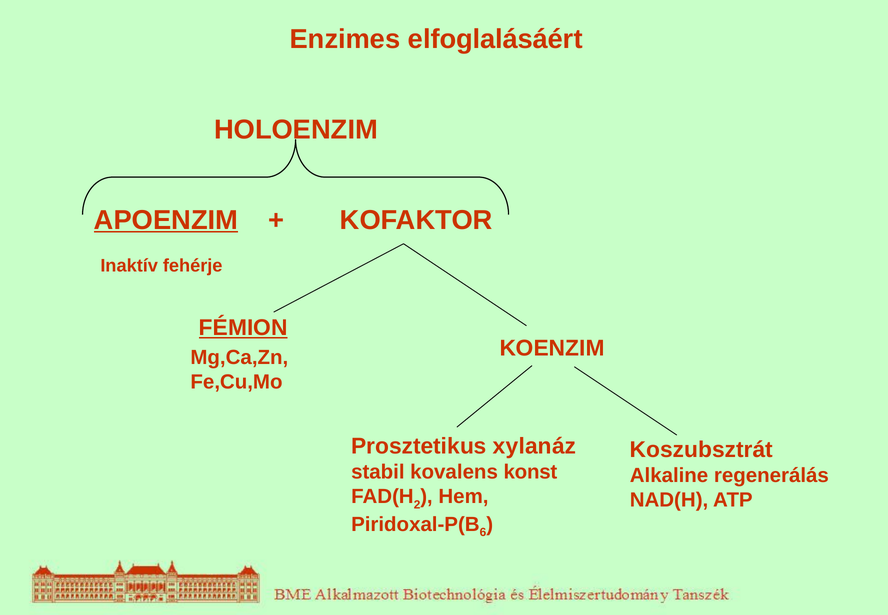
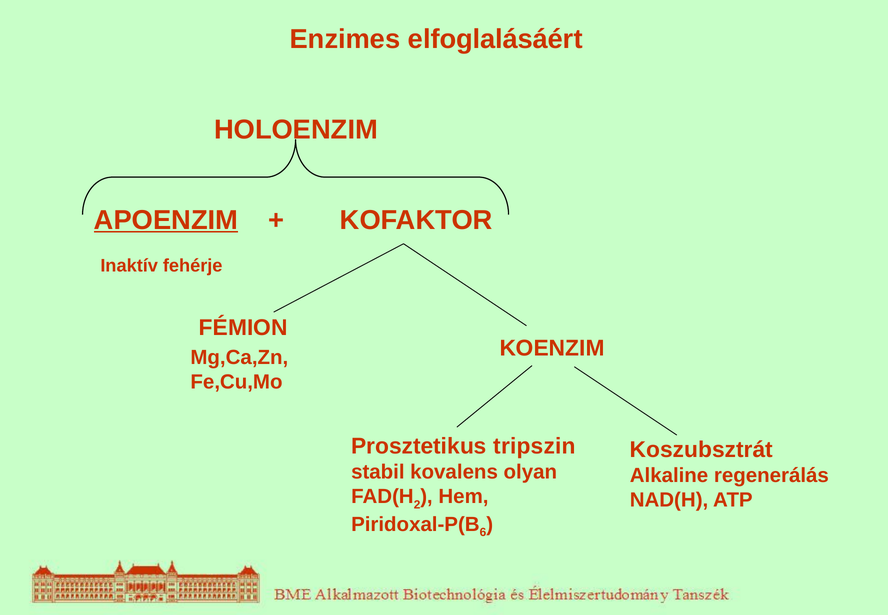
FÉMION underline: present -> none
xylanáz: xylanáz -> tripszin
konst: konst -> olyan
